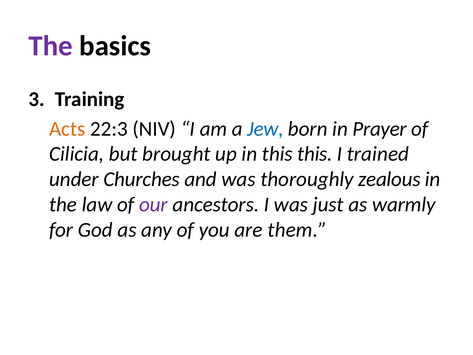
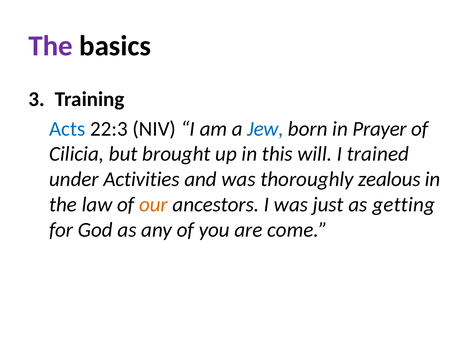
Acts colour: orange -> blue
this this: this -> will
Churches: Churches -> Activities
our colour: purple -> orange
warmly: warmly -> getting
them: them -> come
